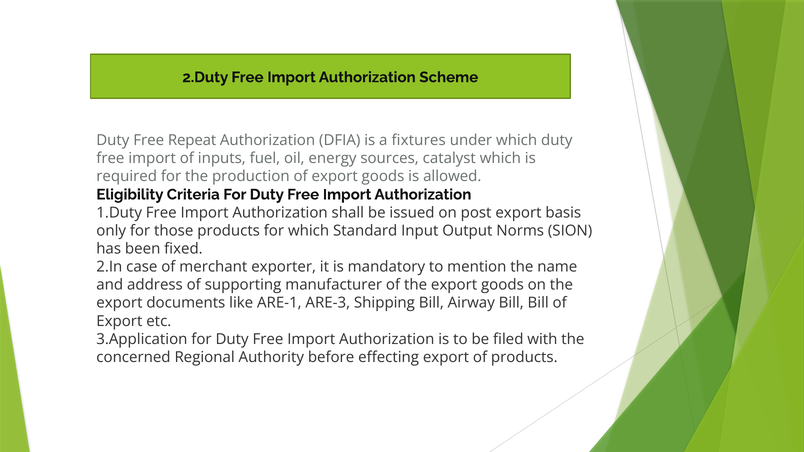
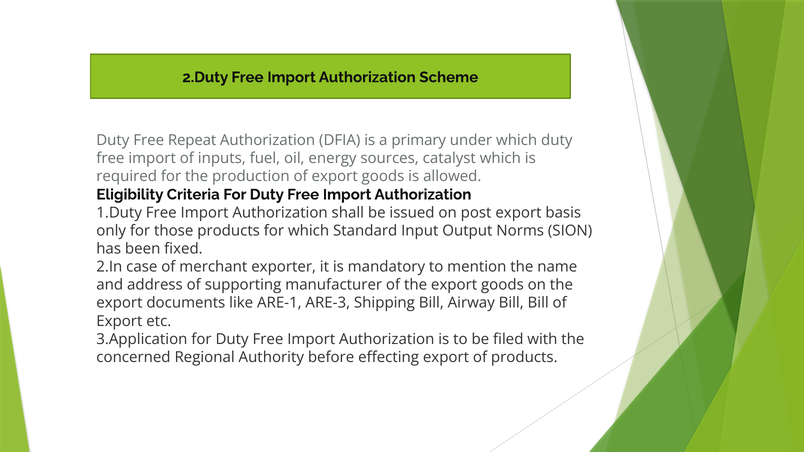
fixtures: fixtures -> primary
